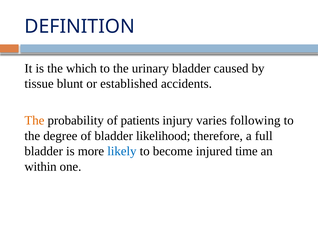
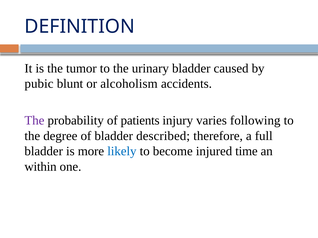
which: which -> tumor
tissue: tissue -> pubic
established: established -> alcoholism
The at (34, 121) colour: orange -> purple
likelihood: likelihood -> described
